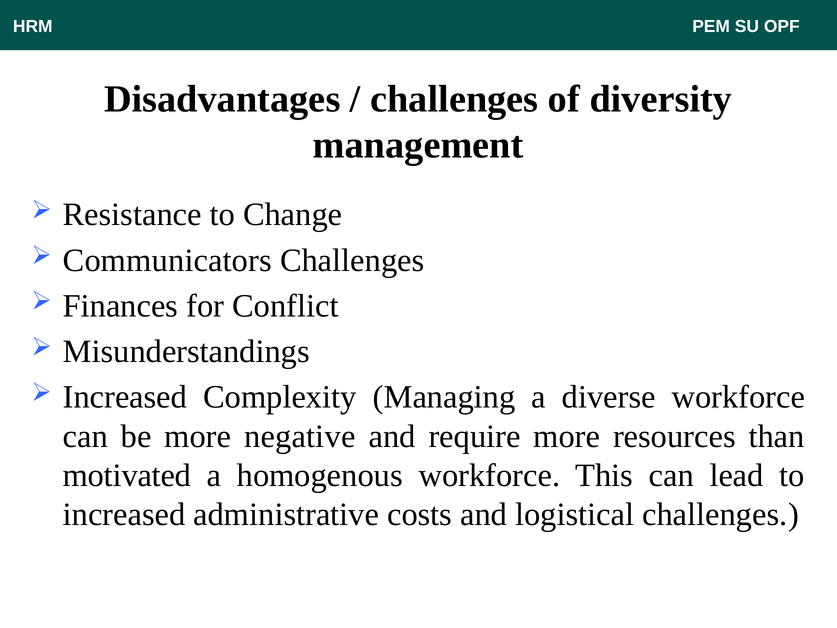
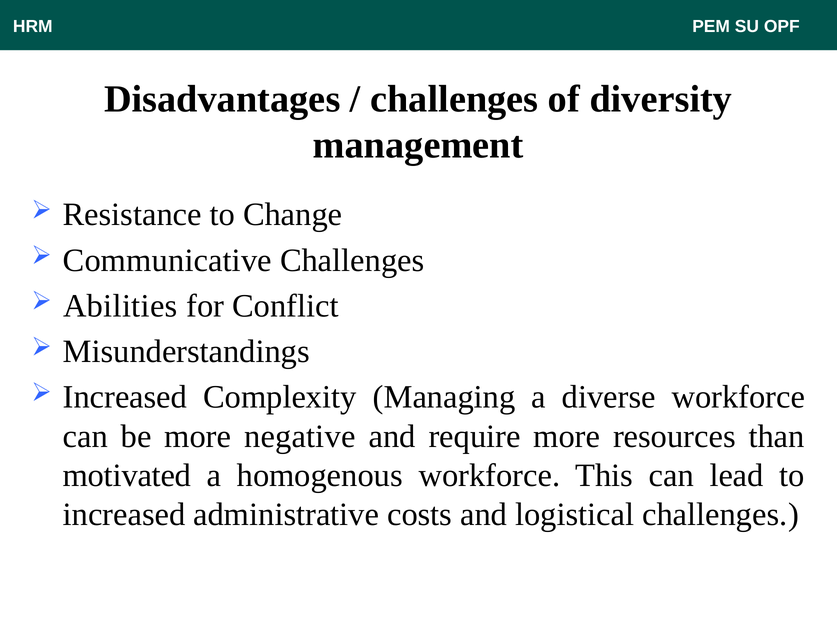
Communicators: Communicators -> Communicative
Finances: Finances -> Abilities
